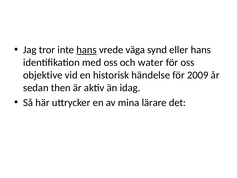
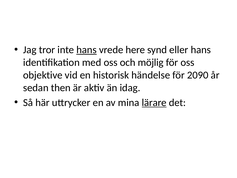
väga: väga -> here
water: water -> möjlig
2009: 2009 -> 2090
lärare underline: none -> present
